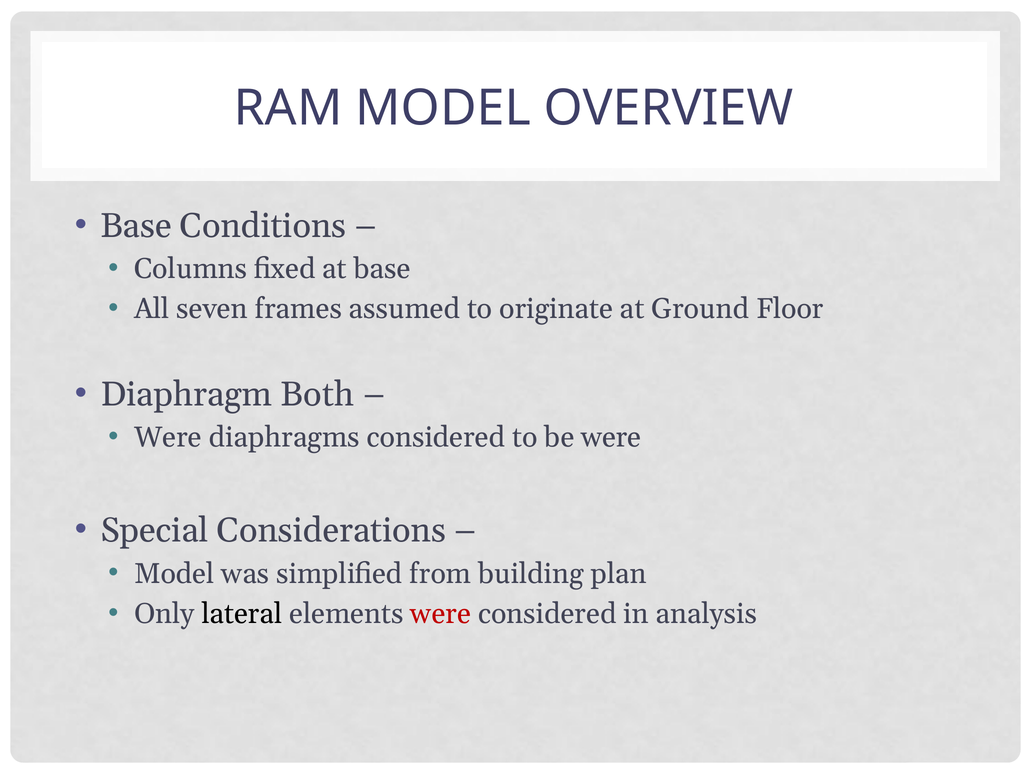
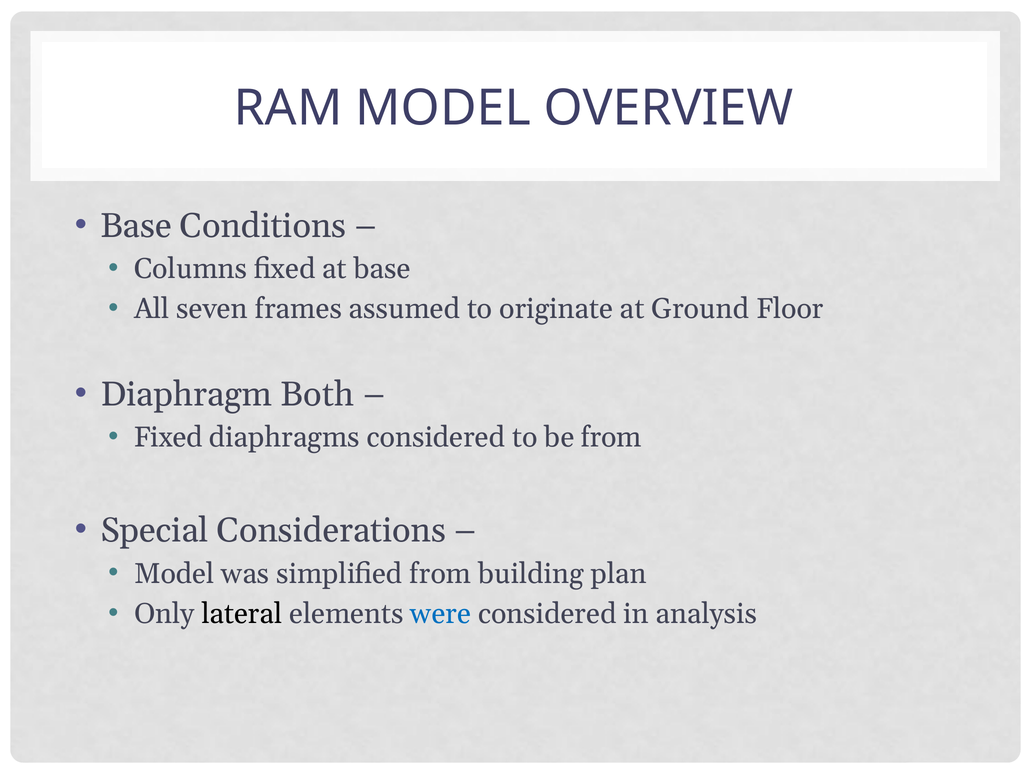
Were at (168, 437): Were -> Fixed
be were: were -> from
were at (441, 614) colour: red -> blue
